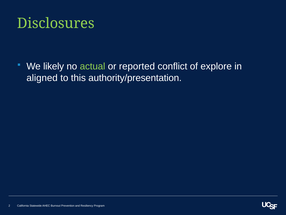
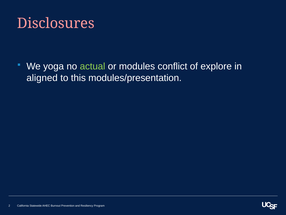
Disclosures colour: light green -> pink
likely: likely -> yoga
reported: reported -> modules
authority/presentation: authority/presentation -> modules/presentation
